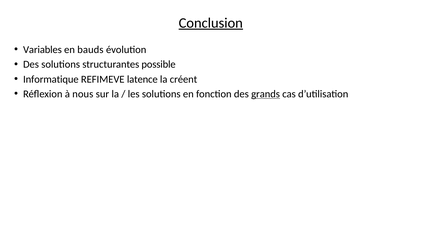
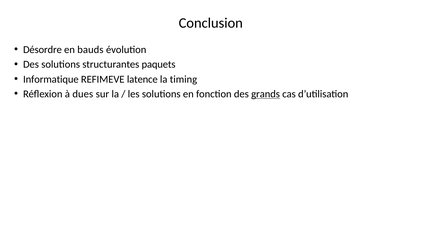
Conclusion underline: present -> none
Variables: Variables -> Désordre
possible: possible -> paquets
créent: créent -> timing
nous: nous -> dues
